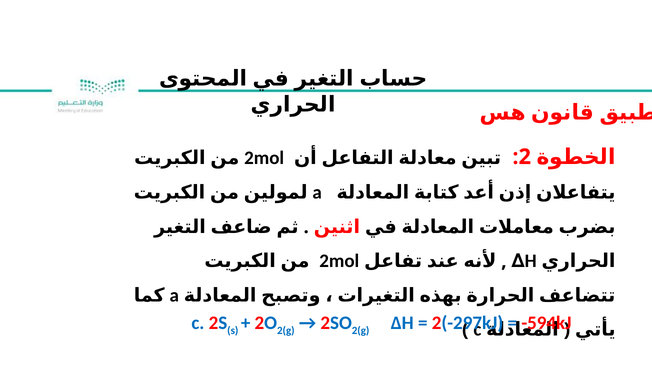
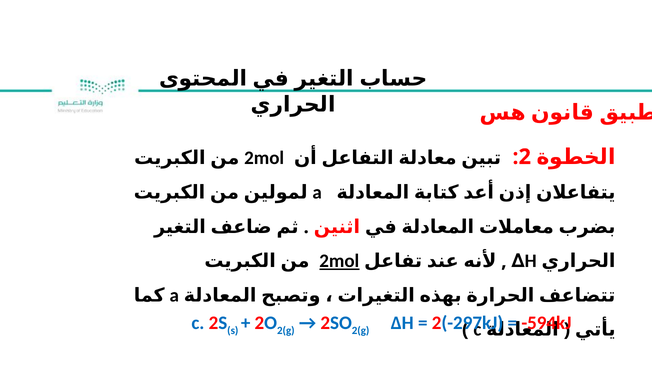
2mol at (339, 261) underline: none -> present
